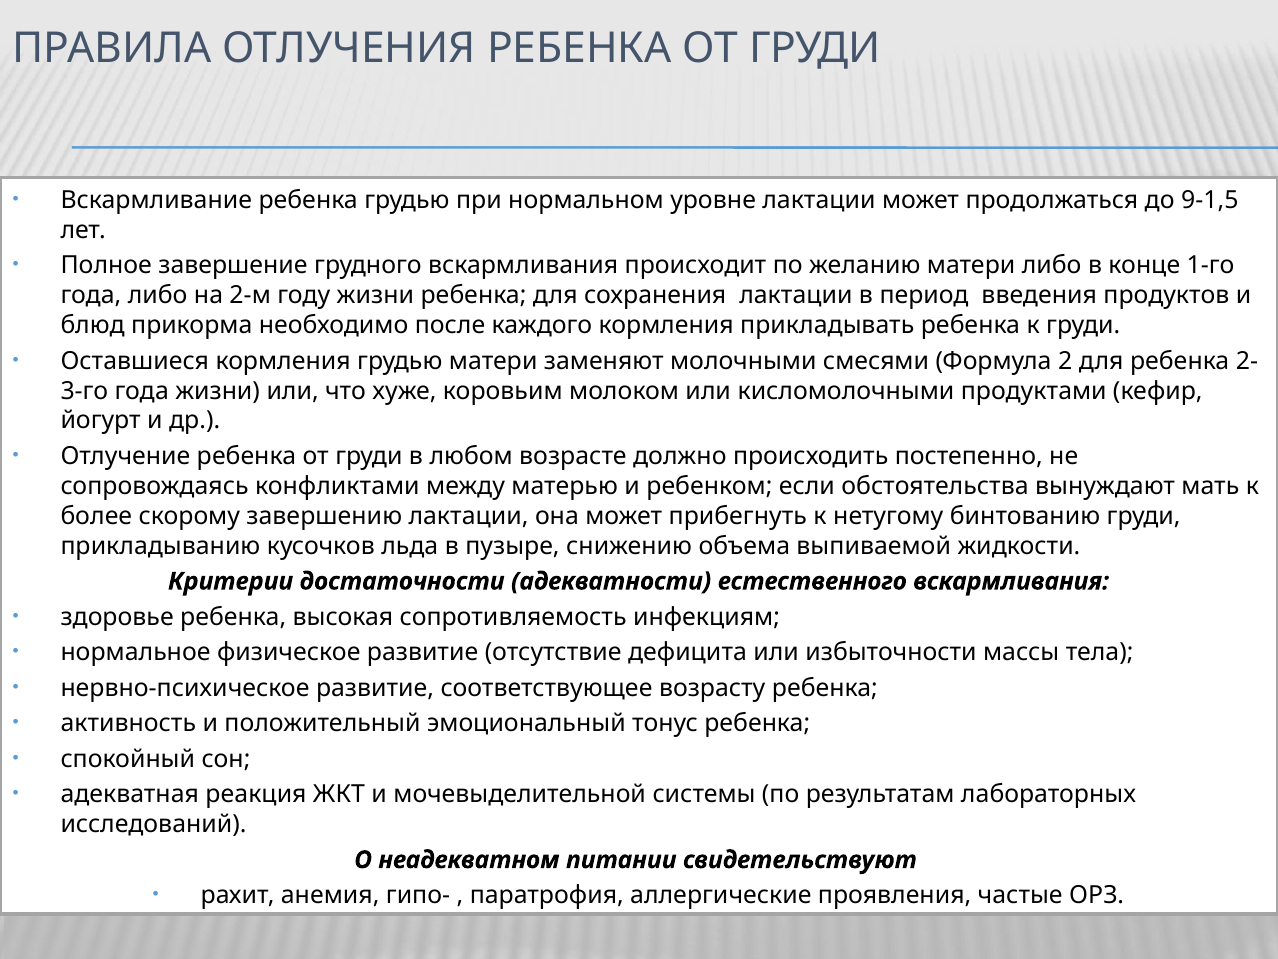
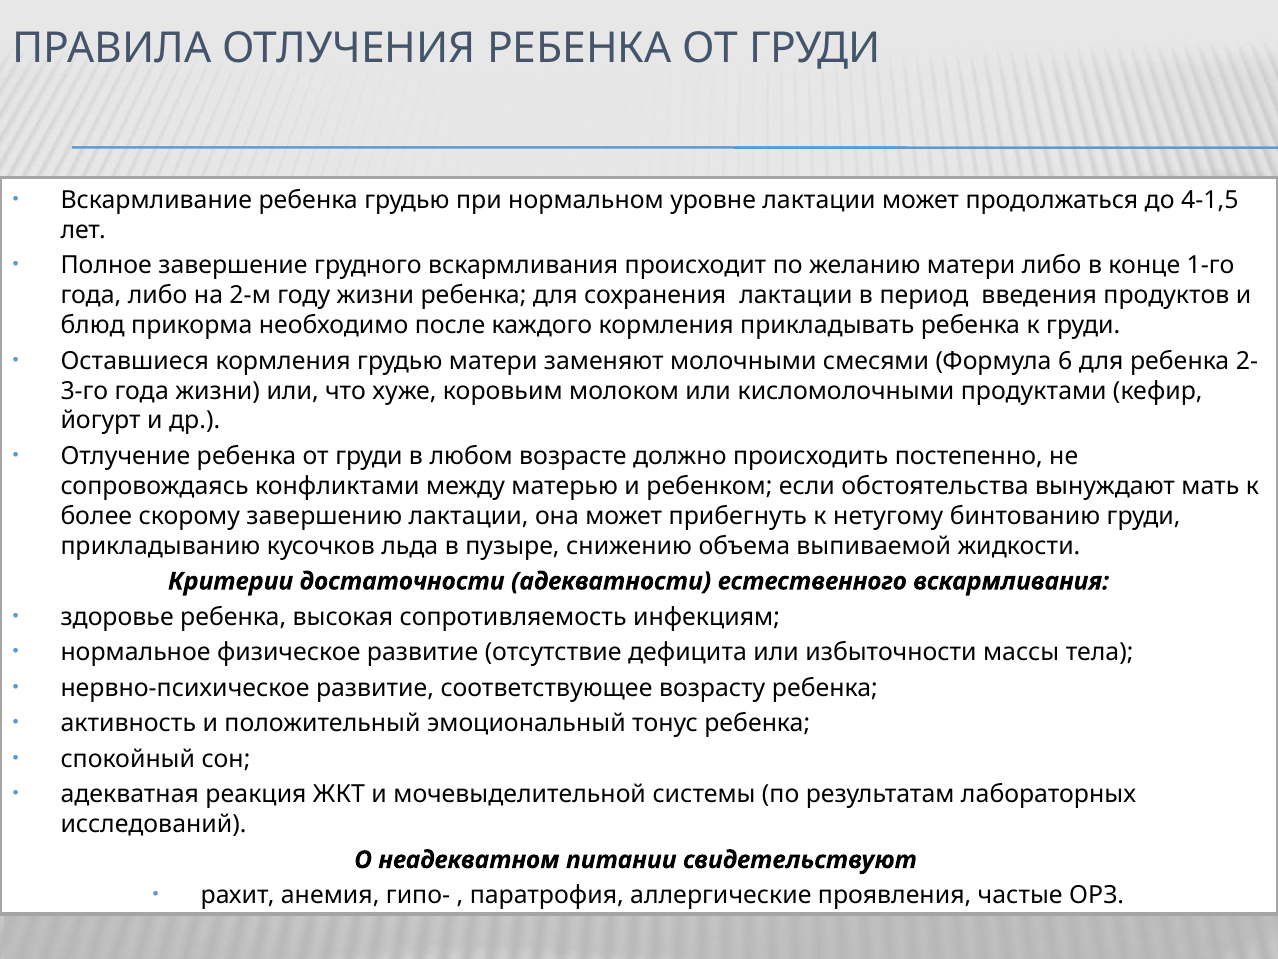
9-1,5: 9-1,5 -> 4-1,5
2: 2 -> 6
